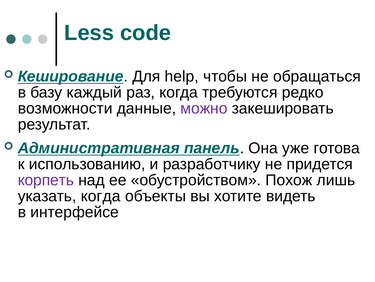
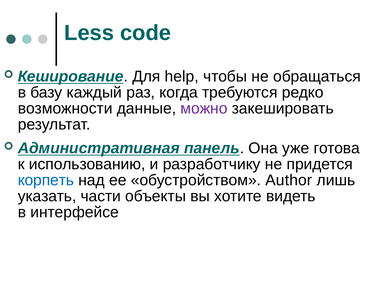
корпеть colour: purple -> blue
Похож: Похож -> Author
указать когда: когда -> части
